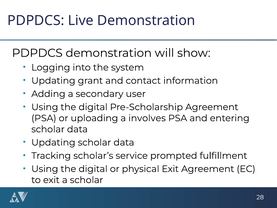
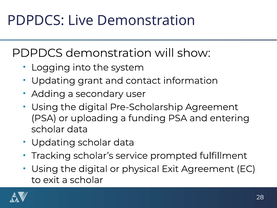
involves: involves -> funding
